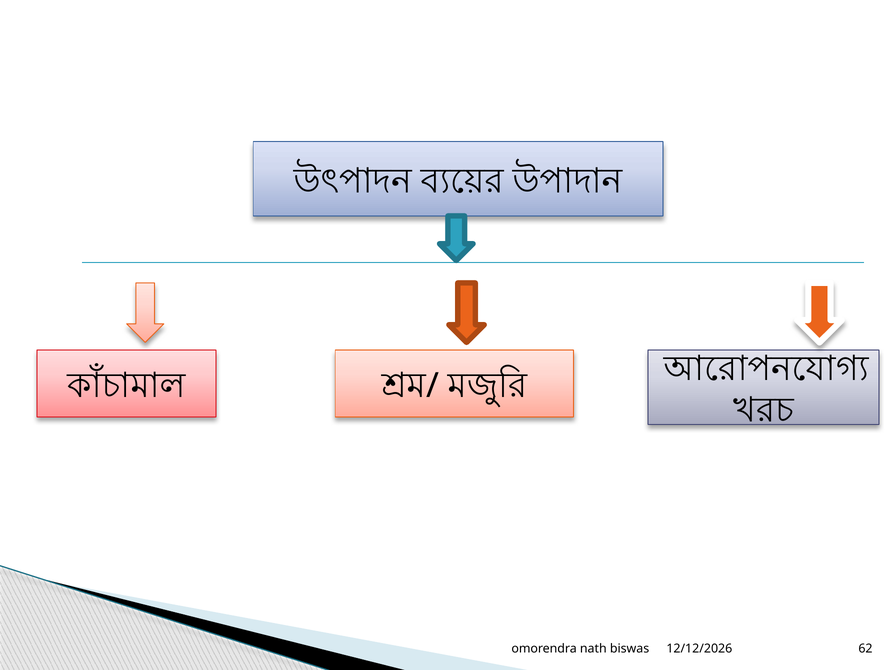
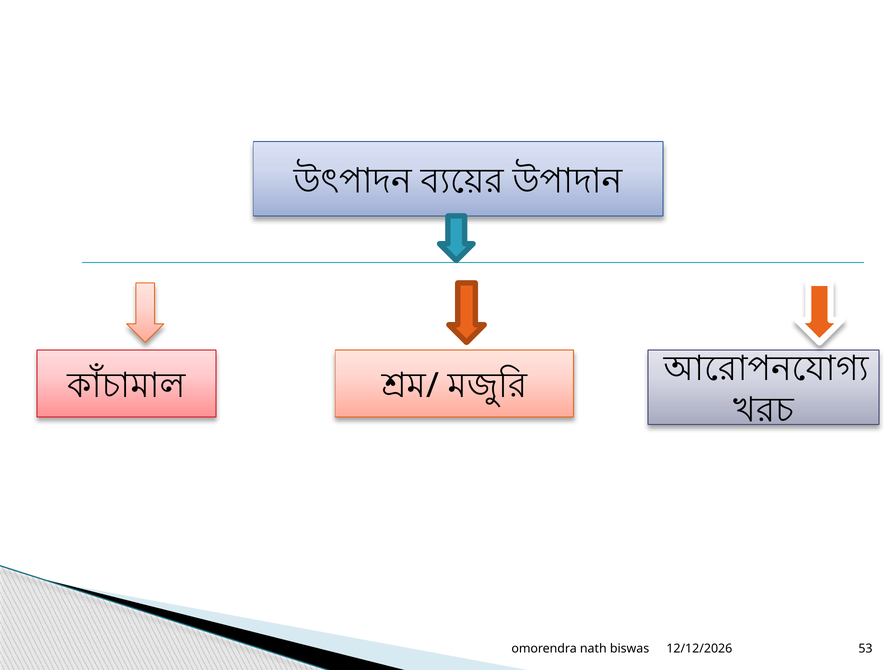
62: 62 -> 53
